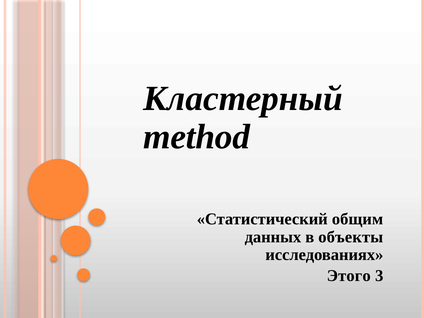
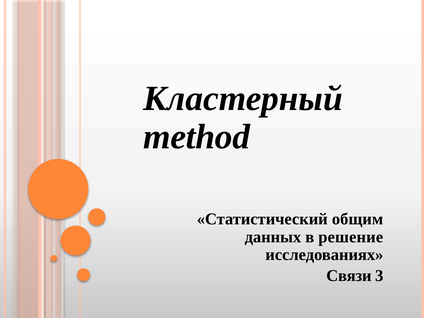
объекты: объекты -> решение
Этого: Этого -> Связи
